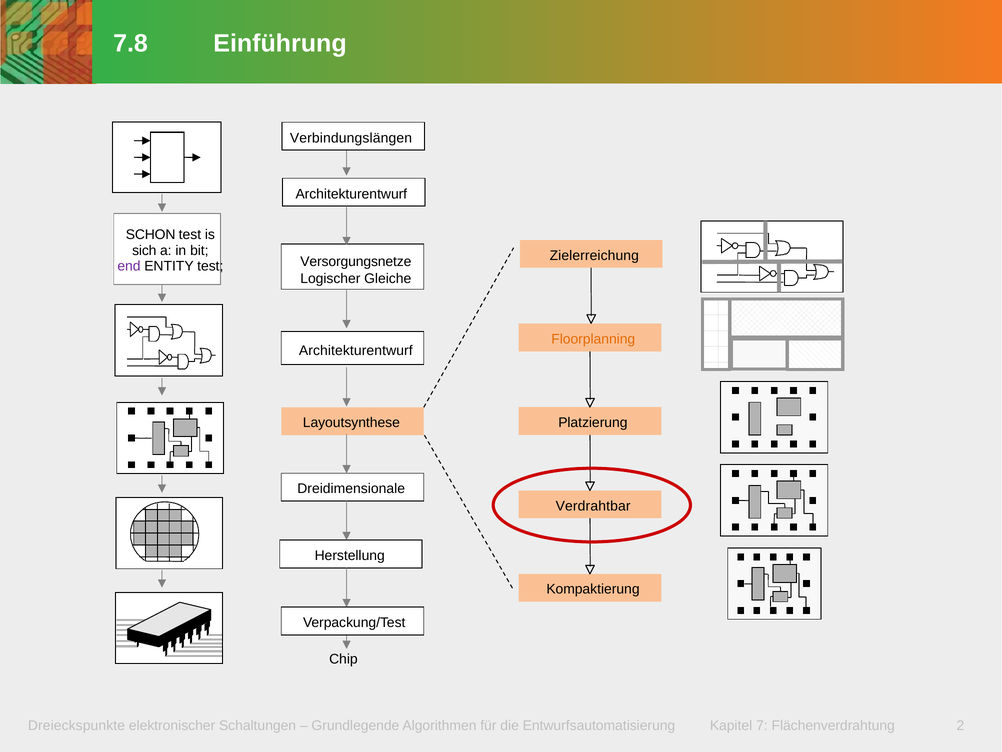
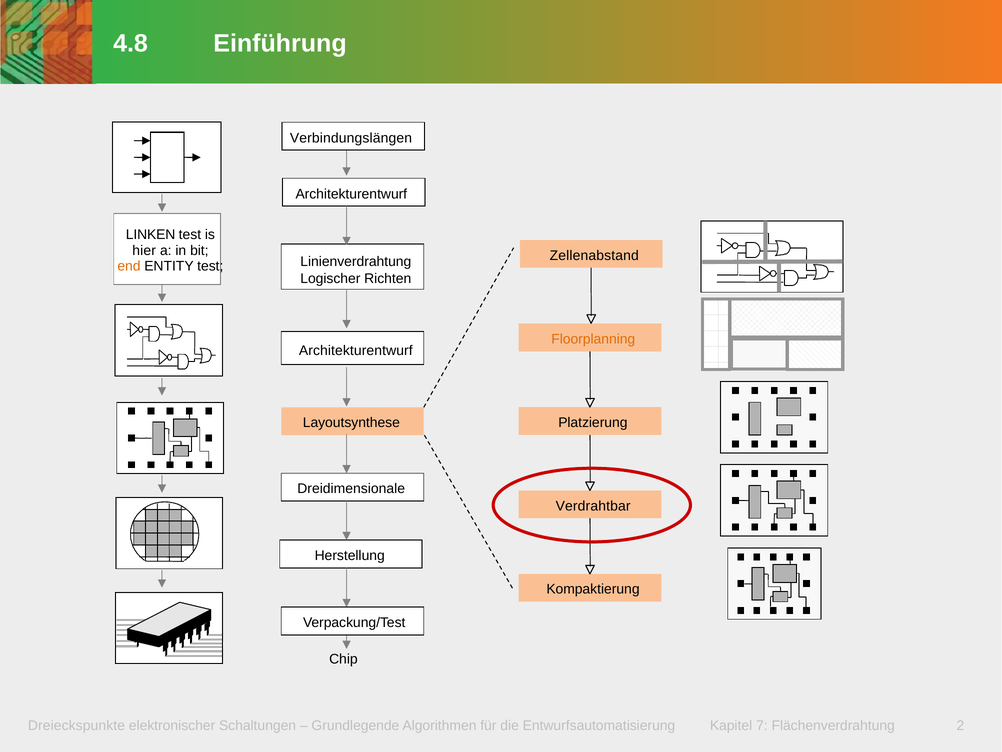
7.8: 7.8 -> 4.8
SCHON: SCHON -> LINKEN
sich: sich -> hier
Zielerreichung: Zielerreichung -> Zellenabstand
Versorgungsnetze: Versorgungsnetze -> Linienverdrahtung
end colour: purple -> orange
Gleiche: Gleiche -> Richten
